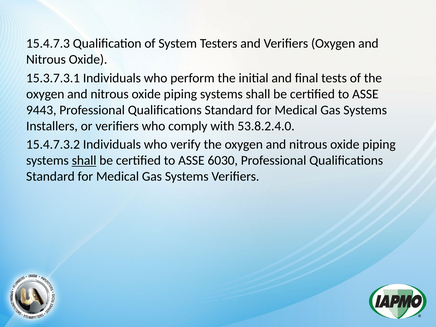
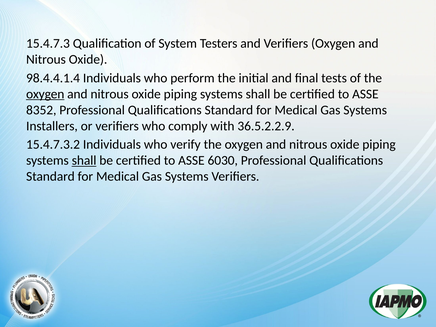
15.3.7.3.1: 15.3.7.3.1 -> 98.4.4.1.4
oxygen at (45, 94) underline: none -> present
9443: 9443 -> 8352
53.8.2.4.0: 53.8.2.4.0 -> 36.5.2.2.9
